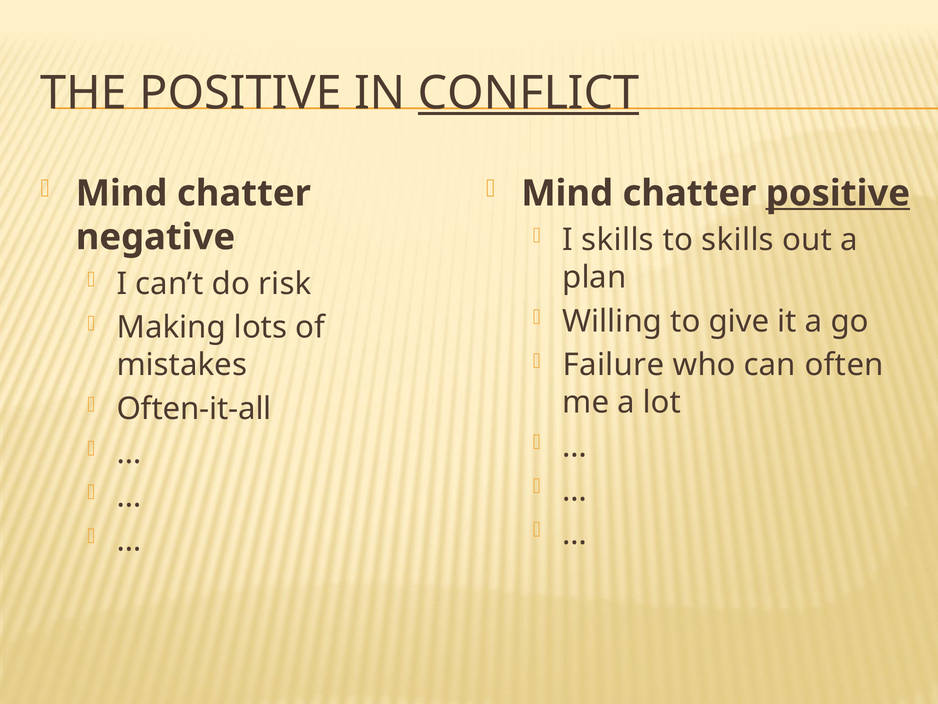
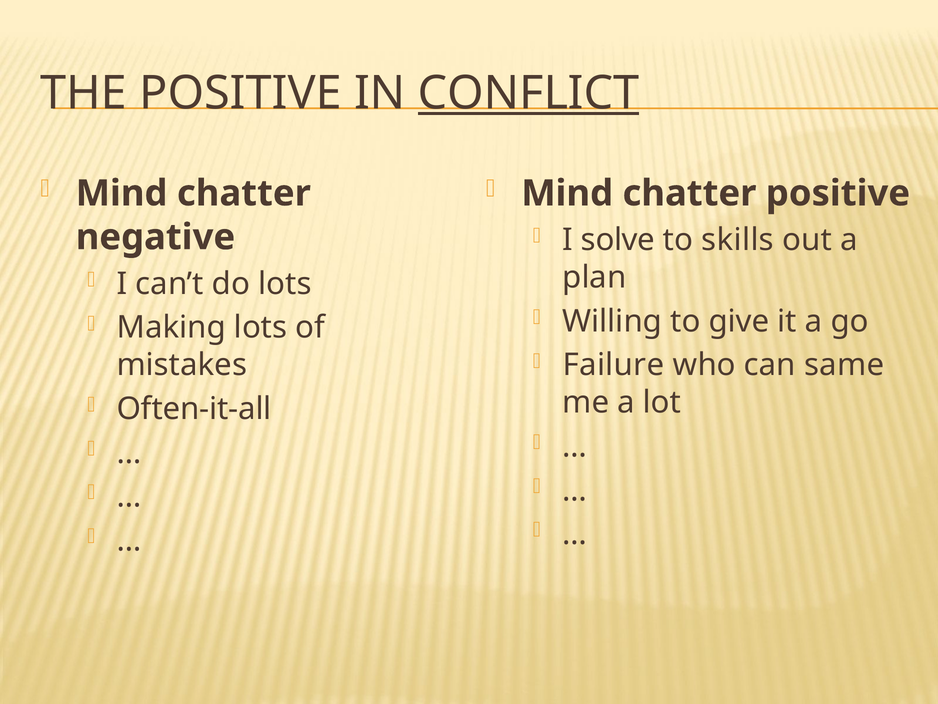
positive at (838, 193) underline: present -> none
I skills: skills -> solve
do risk: risk -> lots
often: often -> same
